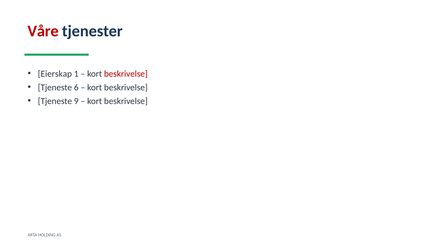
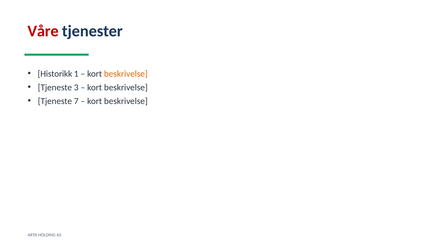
Eierskap: Eierskap -> Historikk
beskrivelse at (126, 74) colour: red -> orange
6: 6 -> 3
9: 9 -> 7
